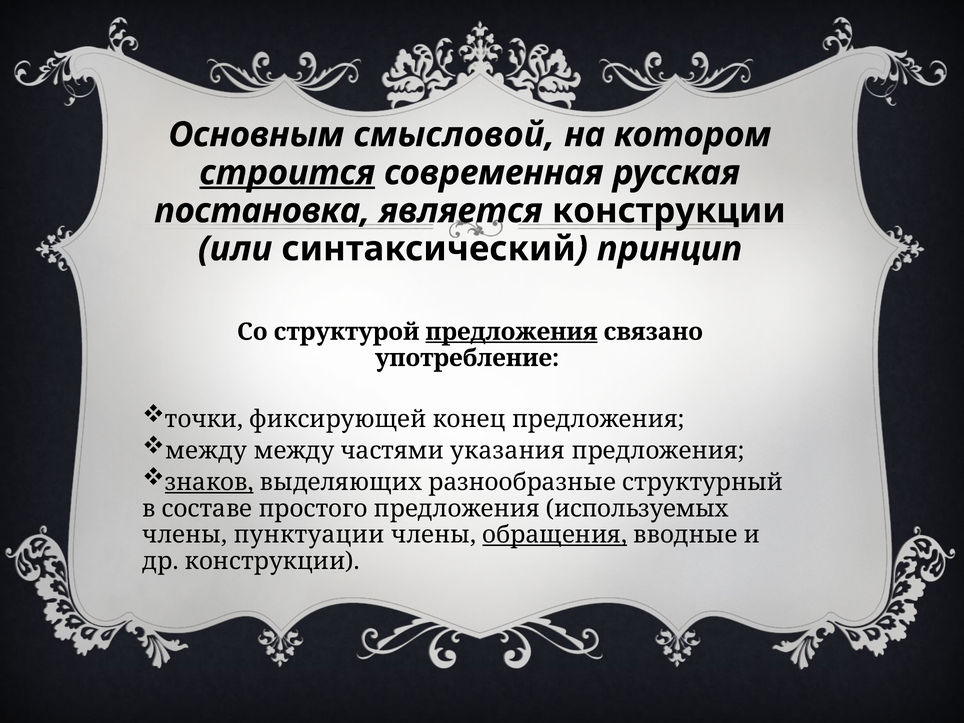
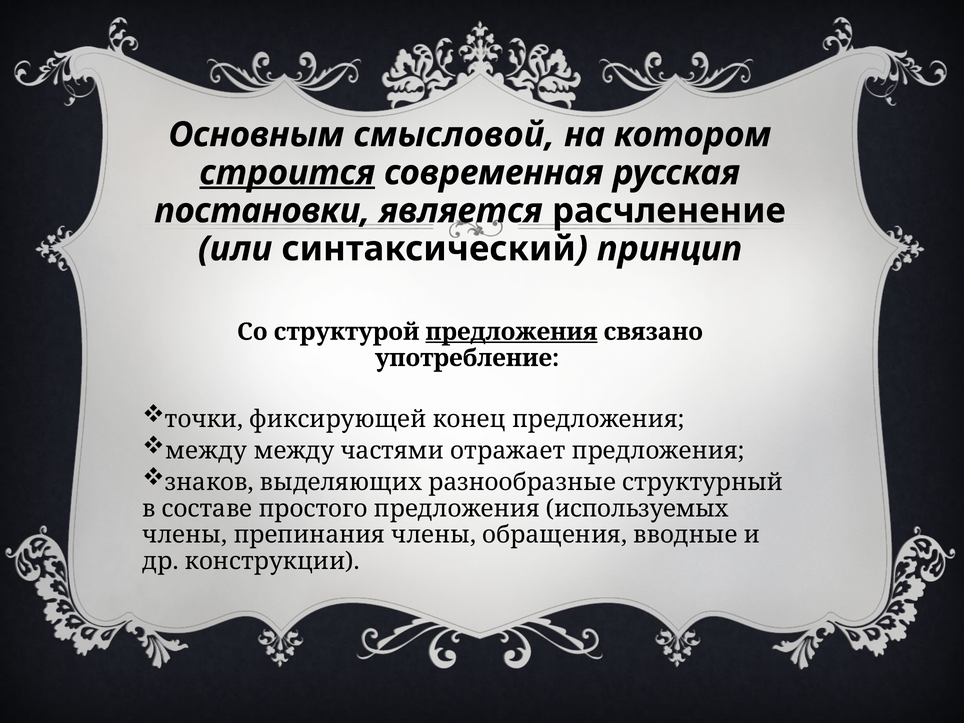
постановка: постановка -> постановки
является конструкции: конструкции -> расчленение
указания: указания -> отражает
знаков underline: present -> none
пунктуации: пунктуации -> препинания
обращения underline: present -> none
